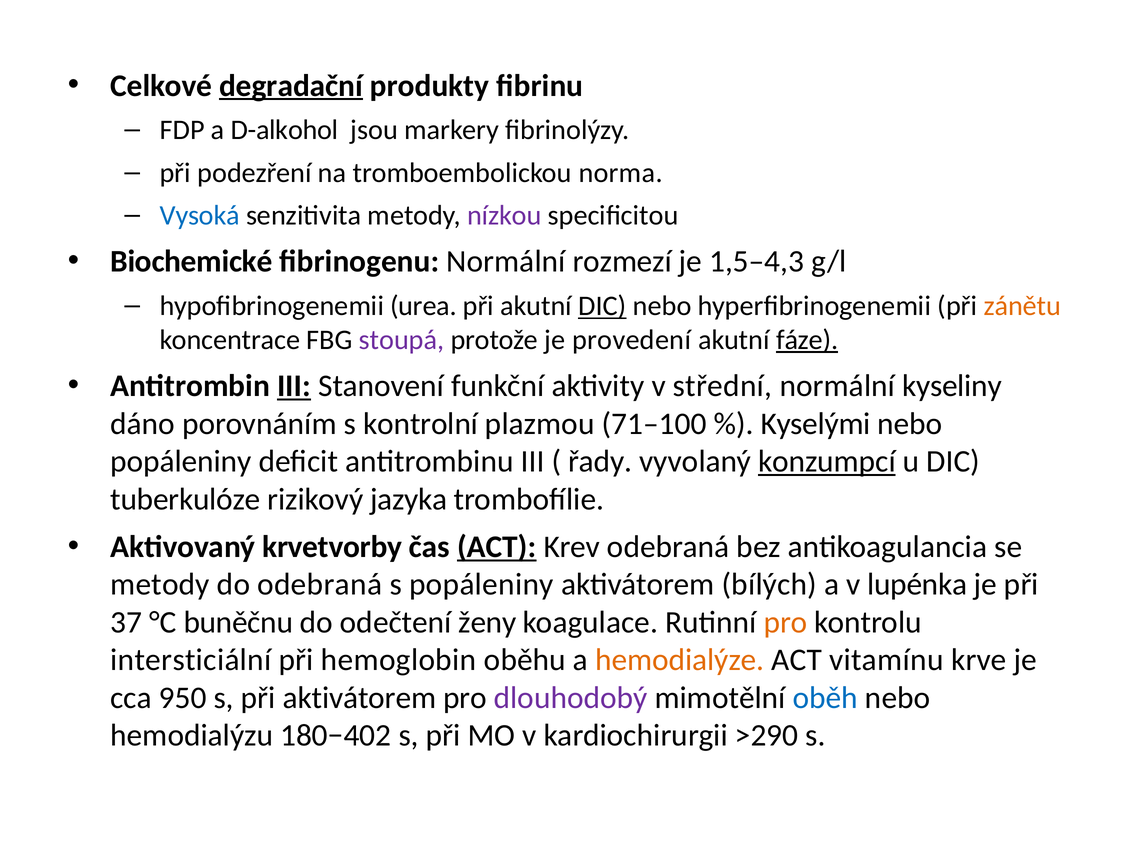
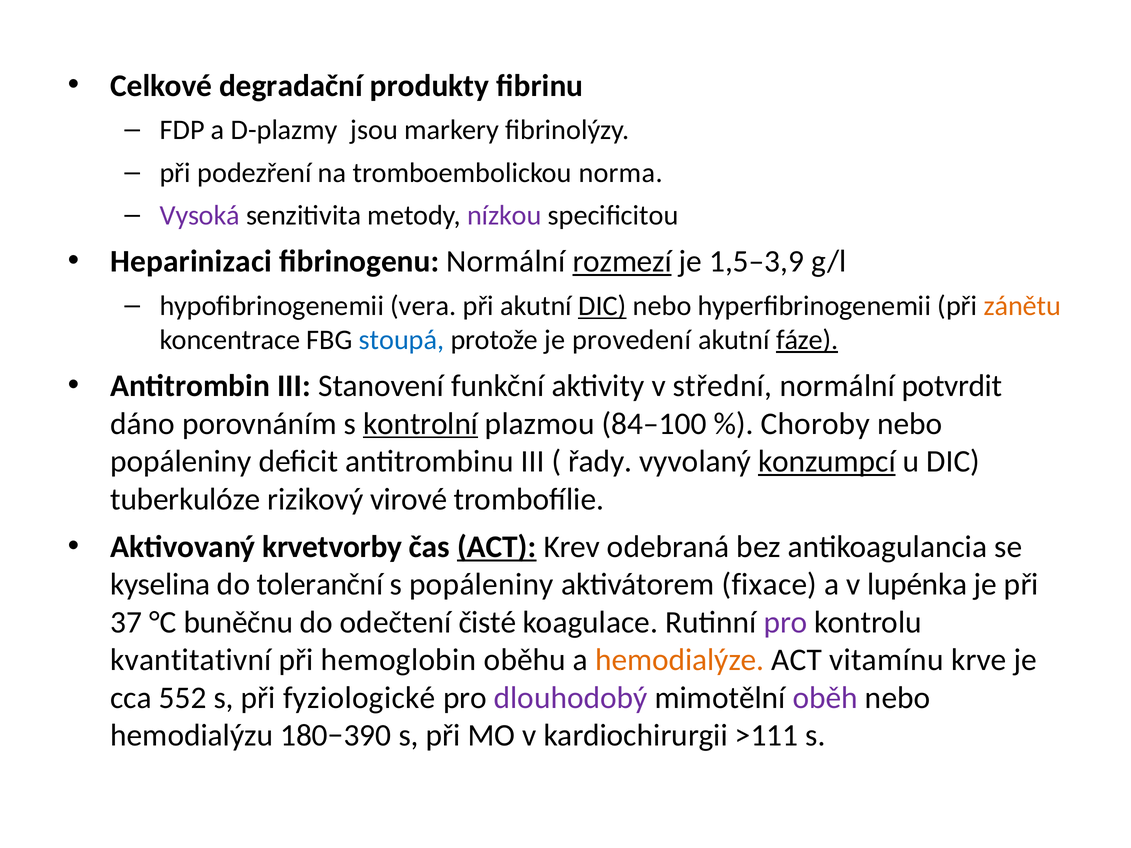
degradační underline: present -> none
D-alkohol: D-alkohol -> D-plazmy
Vysoká colour: blue -> purple
Biochemické: Biochemické -> Heparinizaci
rozmezí underline: none -> present
1,5–4,3: 1,5–4,3 -> 1,5–3,9
urea: urea -> vera
stoupá colour: purple -> blue
III at (294, 386) underline: present -> none
kyseliny: kyseliny -> potvrdit
kontrolní underline: none -> present
71–100: 71–100 -> 84–100
Kyselými: Kyselými -> Choroby
jazyka: jazyka -> virové
metody at (160, 585): metody -> kyselina
do odebraná: odebraná -> toleranční
bílých: bílých -> fixace
ženy: ženy -> čisté
pro at (786, 622) colour: orange -> purple
intersticiální: intersticiální -> kvantitativní
950: 950 -> 552
při aktivátorem: aktivátorem -> fyziologické
oběh colour: blue -> purple
180−402: 180−402 -> 180−390
>290: >290 -> >111
